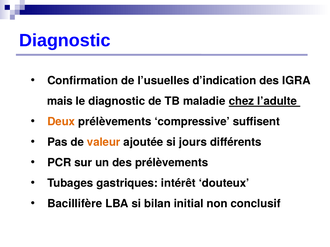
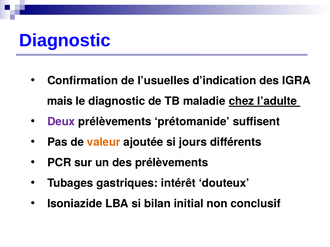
Deux colour: orange -> purple
compressive: compressive -> prétomanide
Bacillifère: Bacillifère -> Isoniazide
